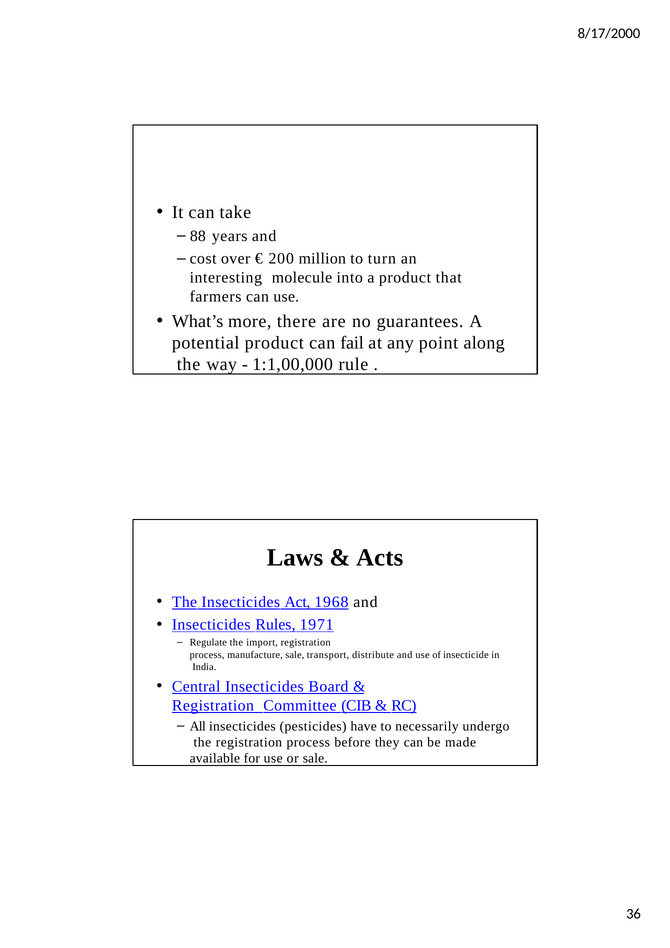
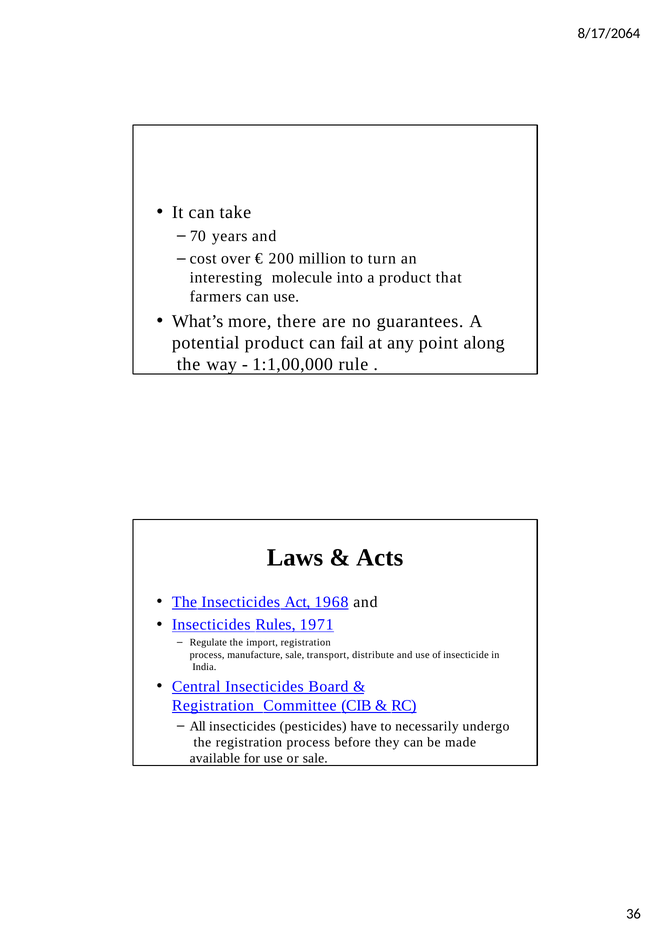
8/17/2000: 8/17/2000 -> 8/17/2064
88: 88 -> 70
